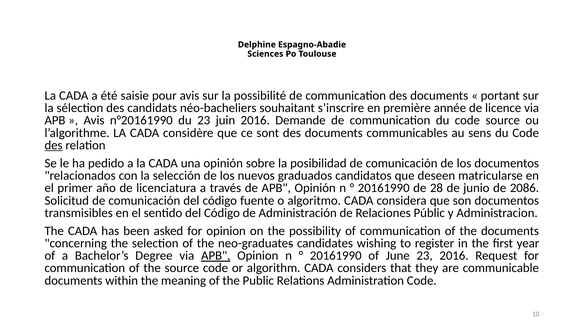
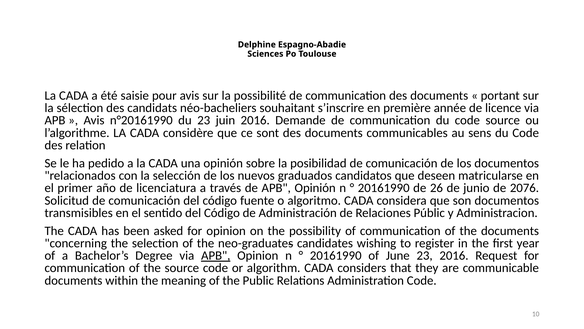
des at (54, 145) underline: present -> none
28: 28 -> 26
2086: 2086 -> 2076
